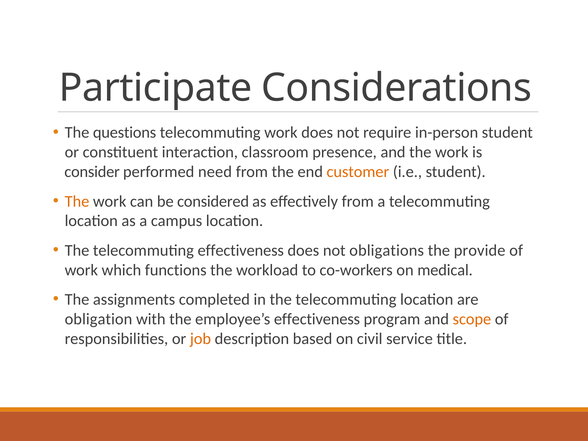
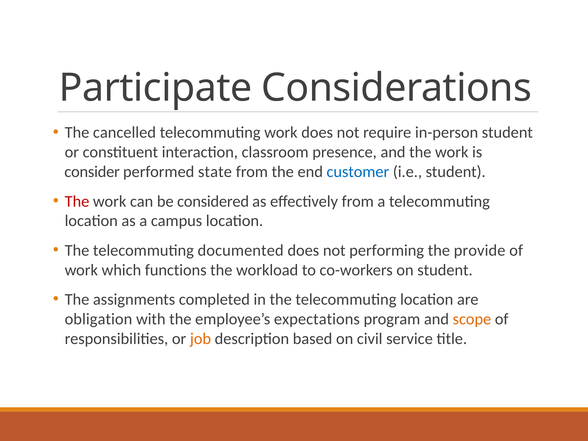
questions: questions -> cancelled
need: need -> state
customer colour: orange -> blue
The at (77, 201) colour: orange -> red
telecommuting effectiveness: effectiveness -> documented
obligations: obligations -> performing
on medical: medical -> student
employee’s effectiveness: effectiveness -> expectations
